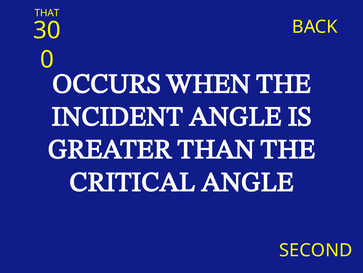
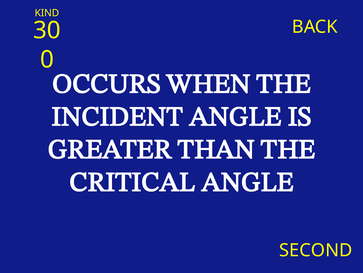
THAT: THAT -> KIND
